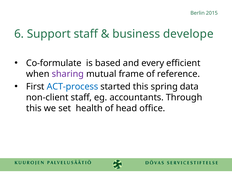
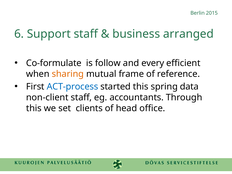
develope: develope -> arranged
based: based -> follow
sharing colour: purple -> orange
health: health -> clients
